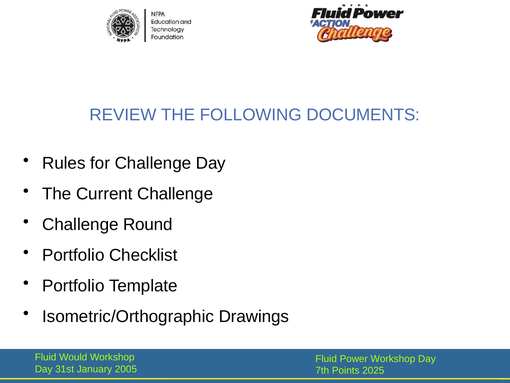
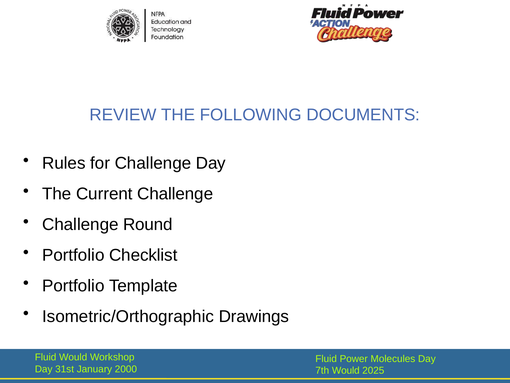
Power Workshop: Workshop -> Molecules
2005: 2005 -> 2000
7th Points: Points -> Would
